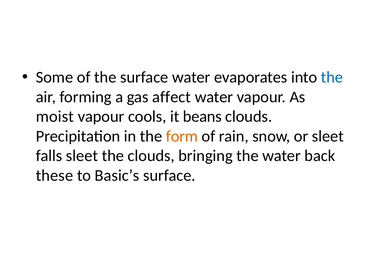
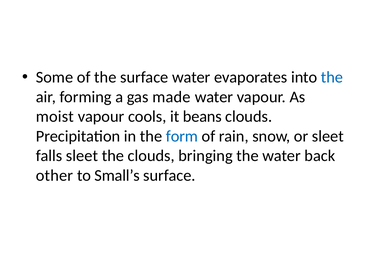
affect: affect -> made
form colour: orange -> blue
these: these -> other
Basic’s: Basic’s -> Small’s
